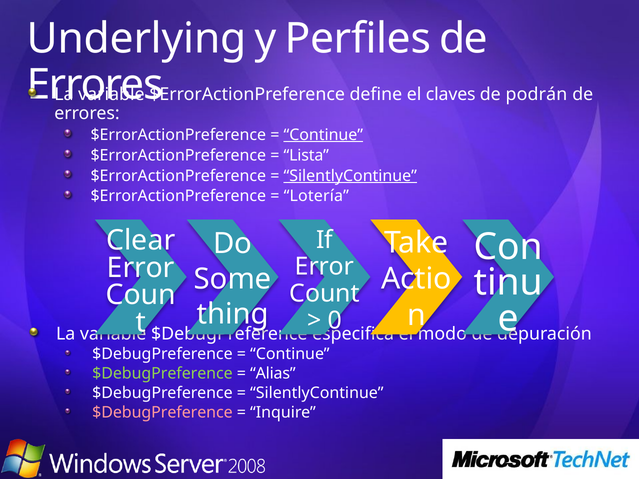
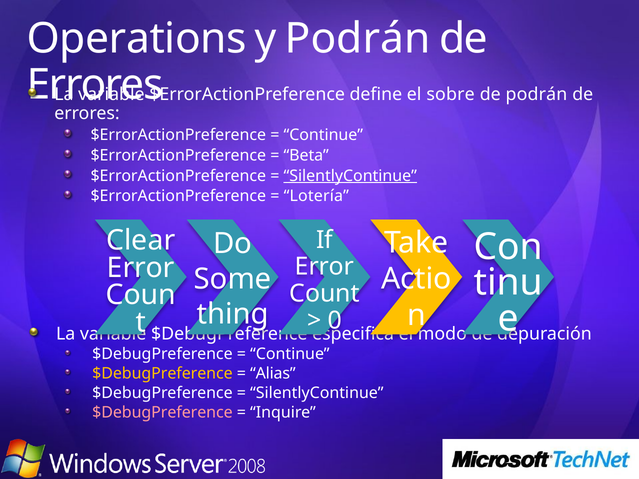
Underlying: Underlying -> Operations
y Perfiles: Perfiles -> Podrán
claves: claves -> sobre
Continue at (323, 135) underline: present -> none
Lista: Lista -> Beta
$DebugPreference at (162, 374) colour: light green -> yellow
